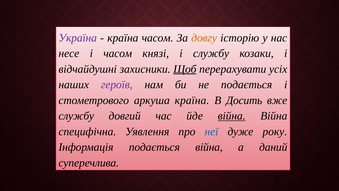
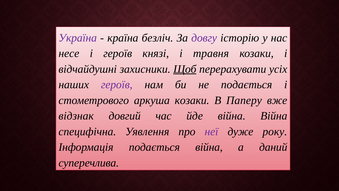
країна часом: часом -> безліч
довгу colour: orange -> purple
і часом: часом -> героїв
і службу: службу -> травня
аркуша країна: країна -> козаки
Досить: Досить -> Паперу
службу at (76, 116): службу -> відзнак
війна at (232, 116) underline: present -> none
неї colour: blue -> purple
